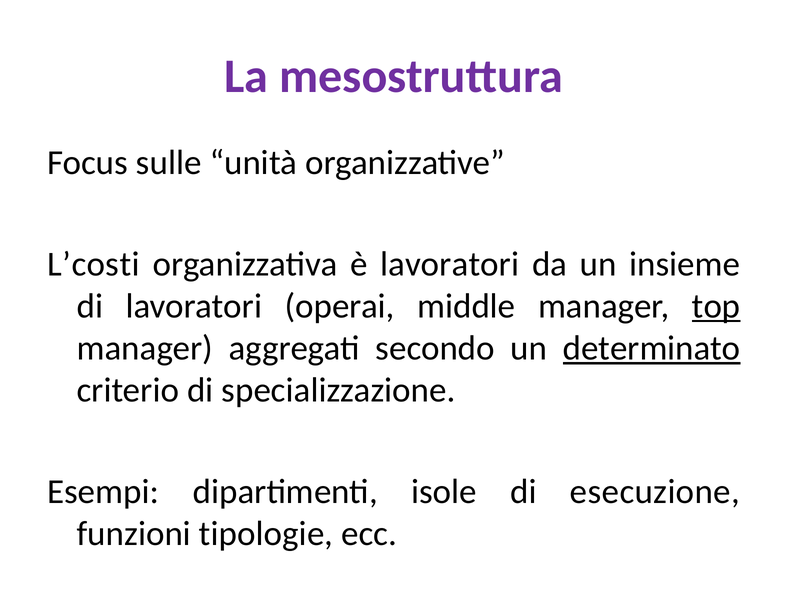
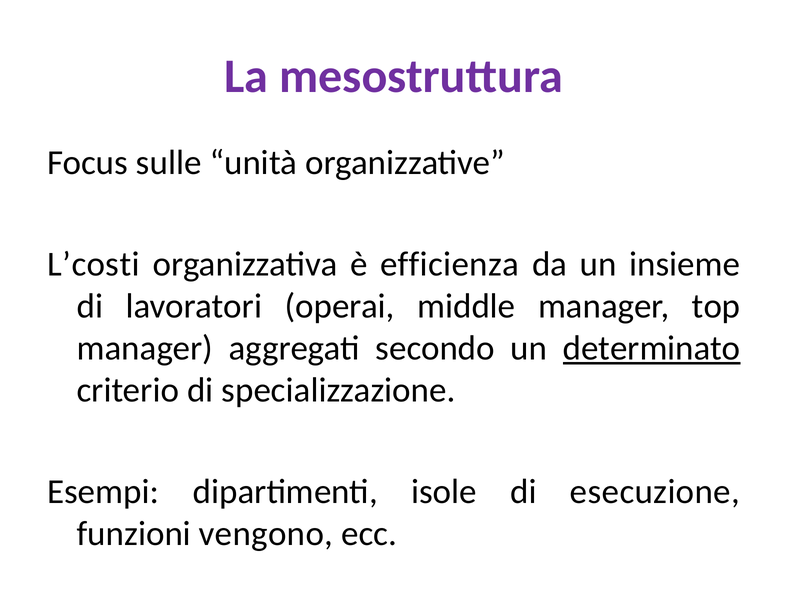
è lavoratori: lavoratori -> efficienza
top underline: present -> none
tipologie: tipologie -> vengono
